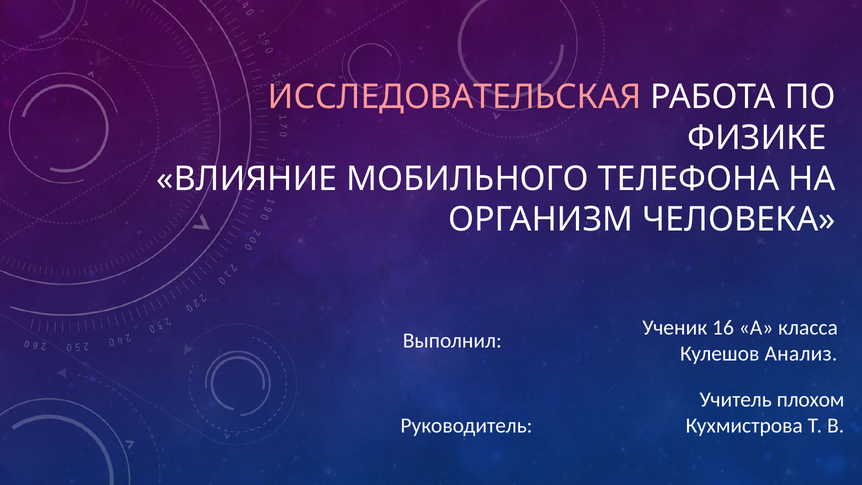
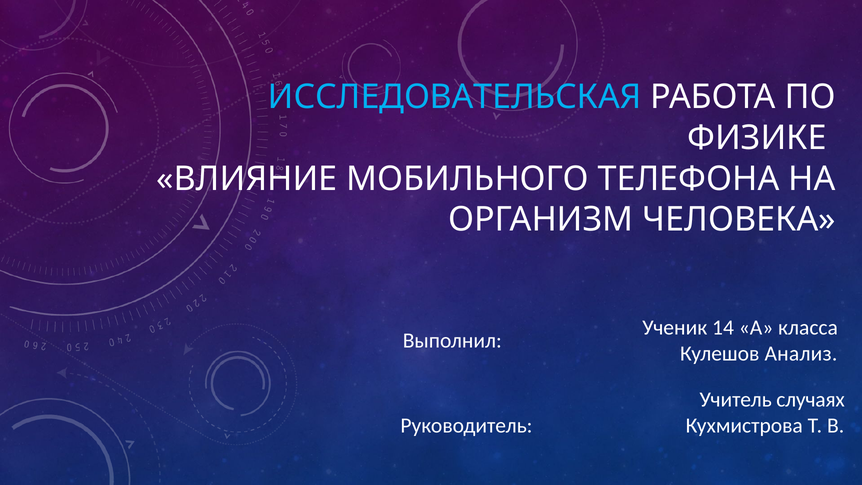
ИССЛЕДОВАТЕЛЬСКАЯ colour: pink -> light blue
16: 16 -> 14
плохом: плохом -> случаях
